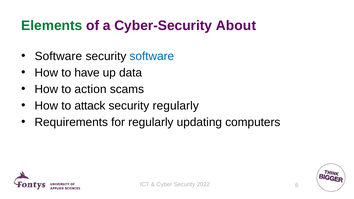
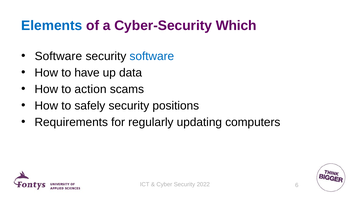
Elements colour: green -> blue
About: About -> Which
attack: attack -> safely
security regularly: regularly -> positions
